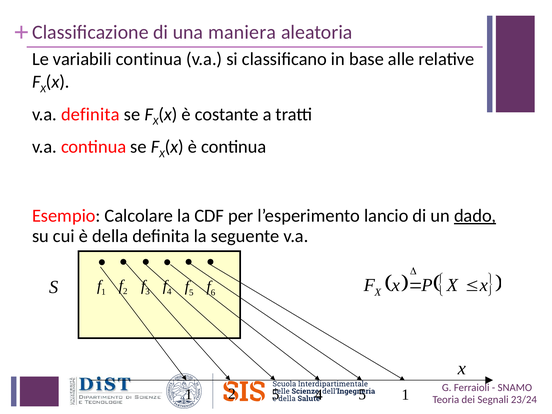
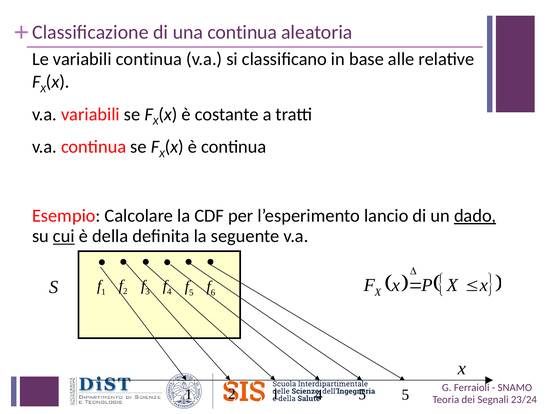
una maniera: maniera -> continua
v.a definita: definita -> variabili
cui underline: none -> present
2 5: 5 -> 1
5 1: 1 -> 5
